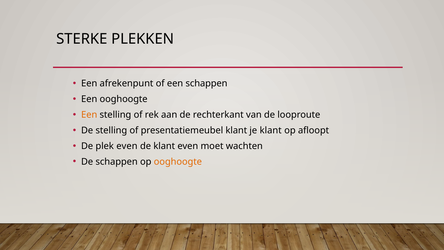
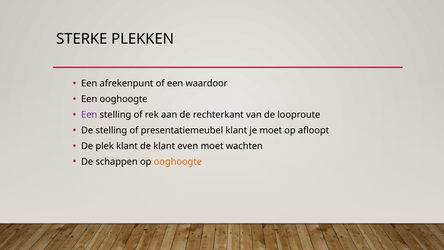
een schappen: schappen -> waardoor
Een at (89, 115) colour: orange -> purple
je klant: klant -> moet
plek even: even -> klant
